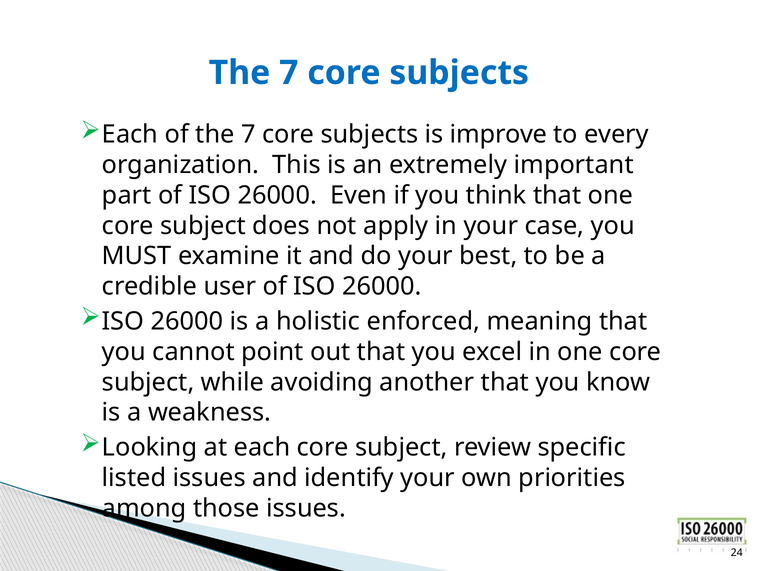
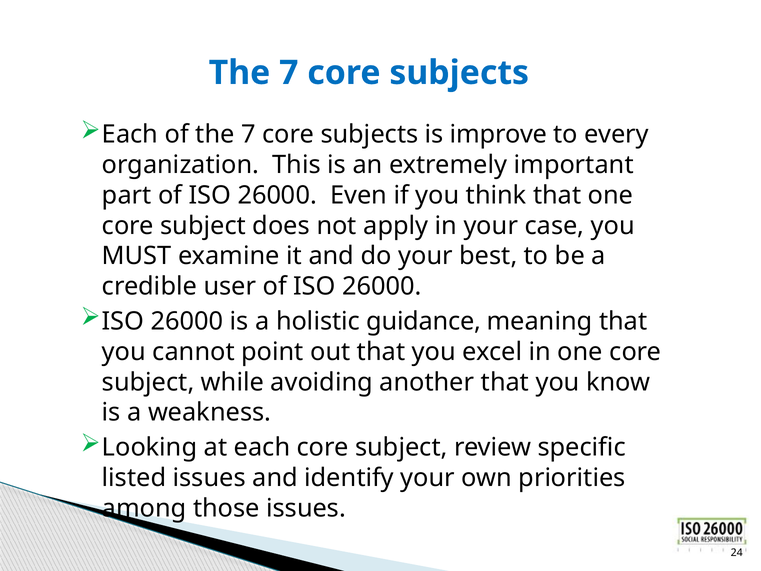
enforced: enforced -> guidance
